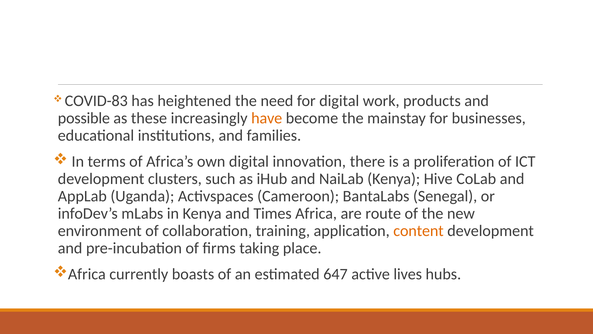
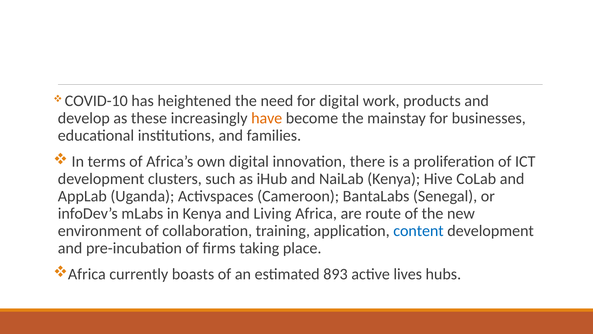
COVID-83: COVID-83 -> COVID-10
possible: possible -> develop
Times: Times -> Living
content colour: orange -> blue
647: 647 -> 893
